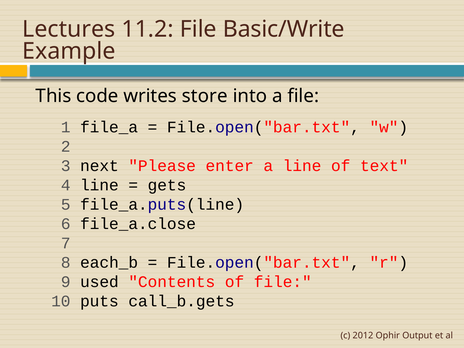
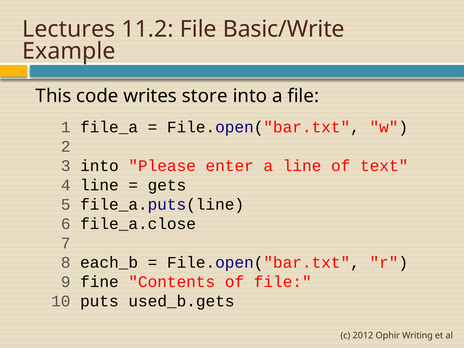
3 next: next -> into
used: used -> fine
call_b.gets: call_b.gets -> used_b.gets
Output: Output -> Writing
